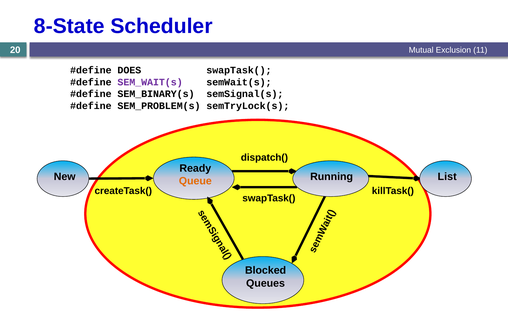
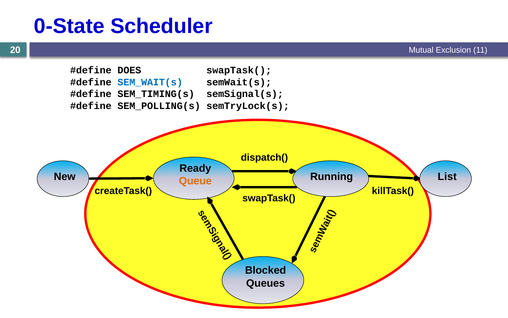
8-State: 8-State -> 0-State
SEM_WAIT(s colour: purple -> blue
SEM_BINARY(s: SEM_BINARY(s -> SEM_TIMING(s
SEM_PROBLEM(s: SEM_PROBLEM(s -> SEM_POLLING(s
